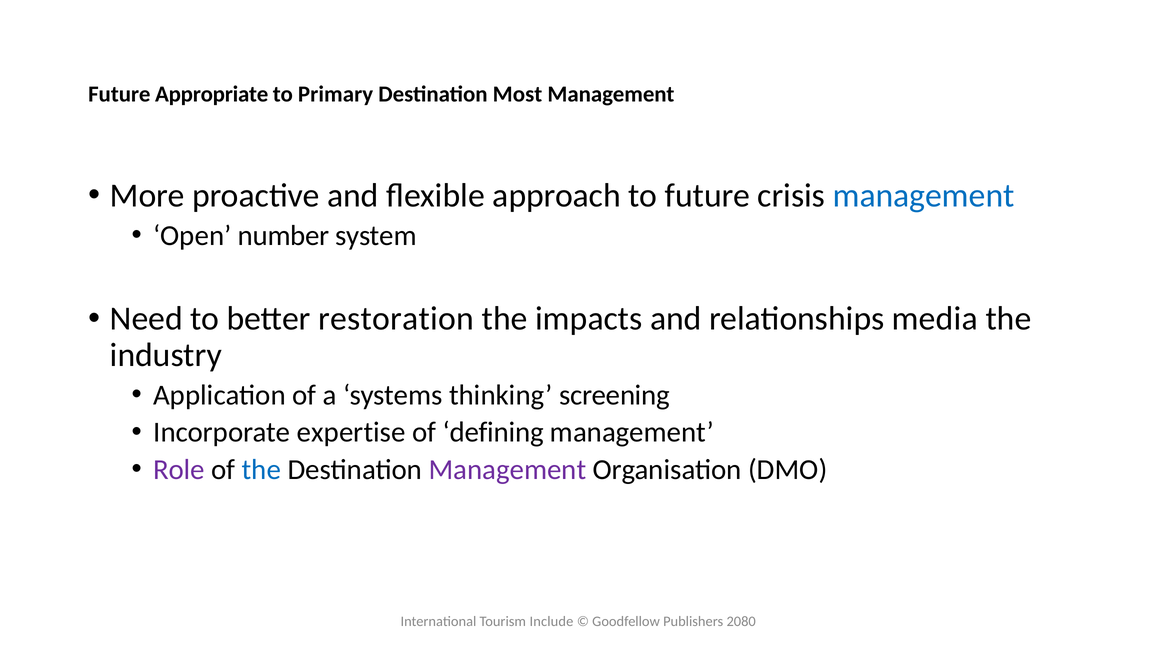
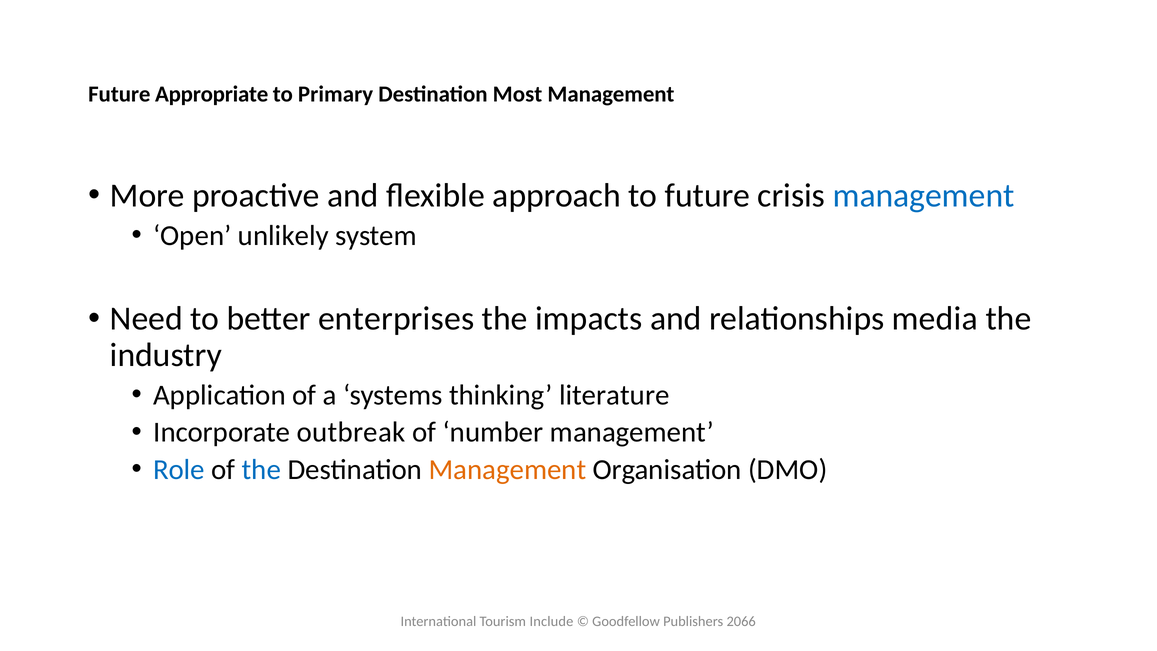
number: number -> unlikely
restoration: restoration -> enterprises
screening: screening -> literature
expertise: expertise -> outbreak
defining: defining -> number
Role colour: purple -> blue
Management at (507, 469) colour: purple -> orange
2080: 2080 -> 2066
